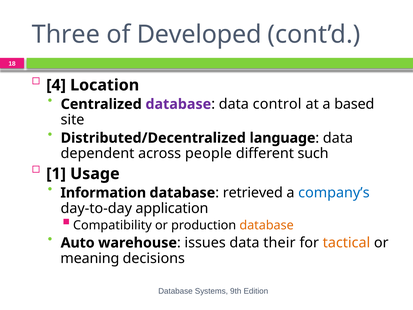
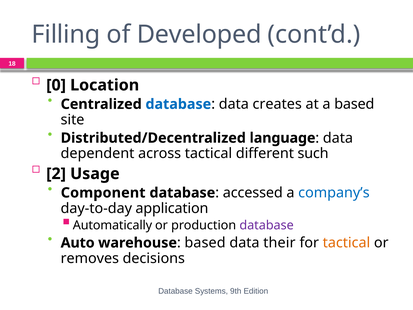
Three: Three -> Filling
4: 4 -> 0
database at (178, 104) colour: purple -> blue
control: control -> creates
across people: people -> tactical
1: 1 -> 2
Information: Information -> Component
retrieved: retrieved -> accessed
Compatibility: Compatibility -> Automatically
database at (267, 225) colour: orange -> purple
issues at (205, 243): issues -> based
meaning: meaning -> removes
